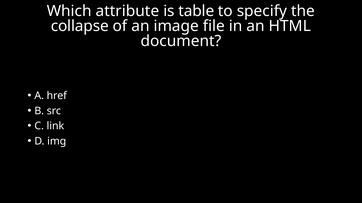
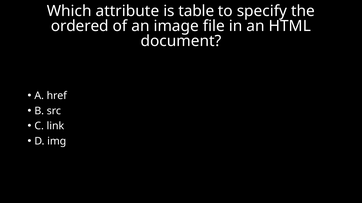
collapse: collapse -> ordered
